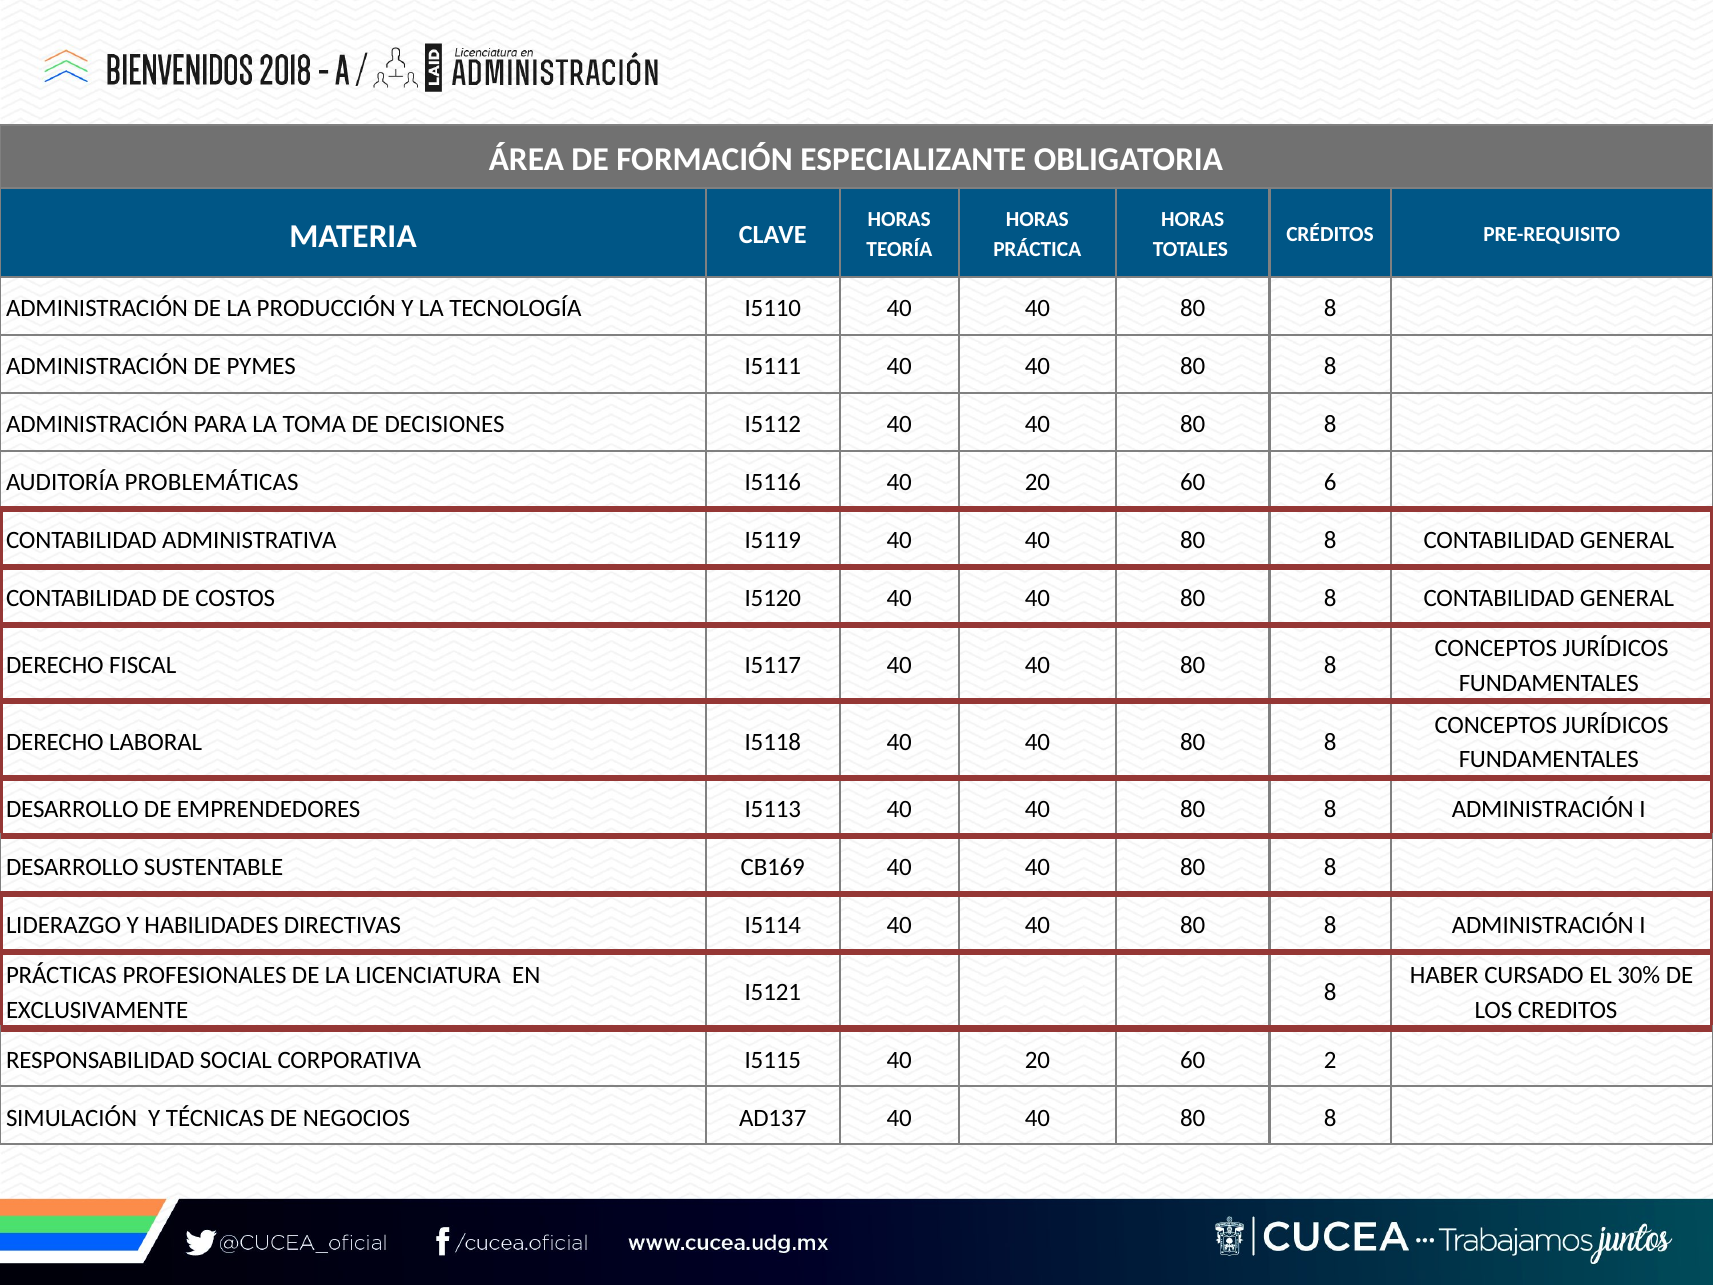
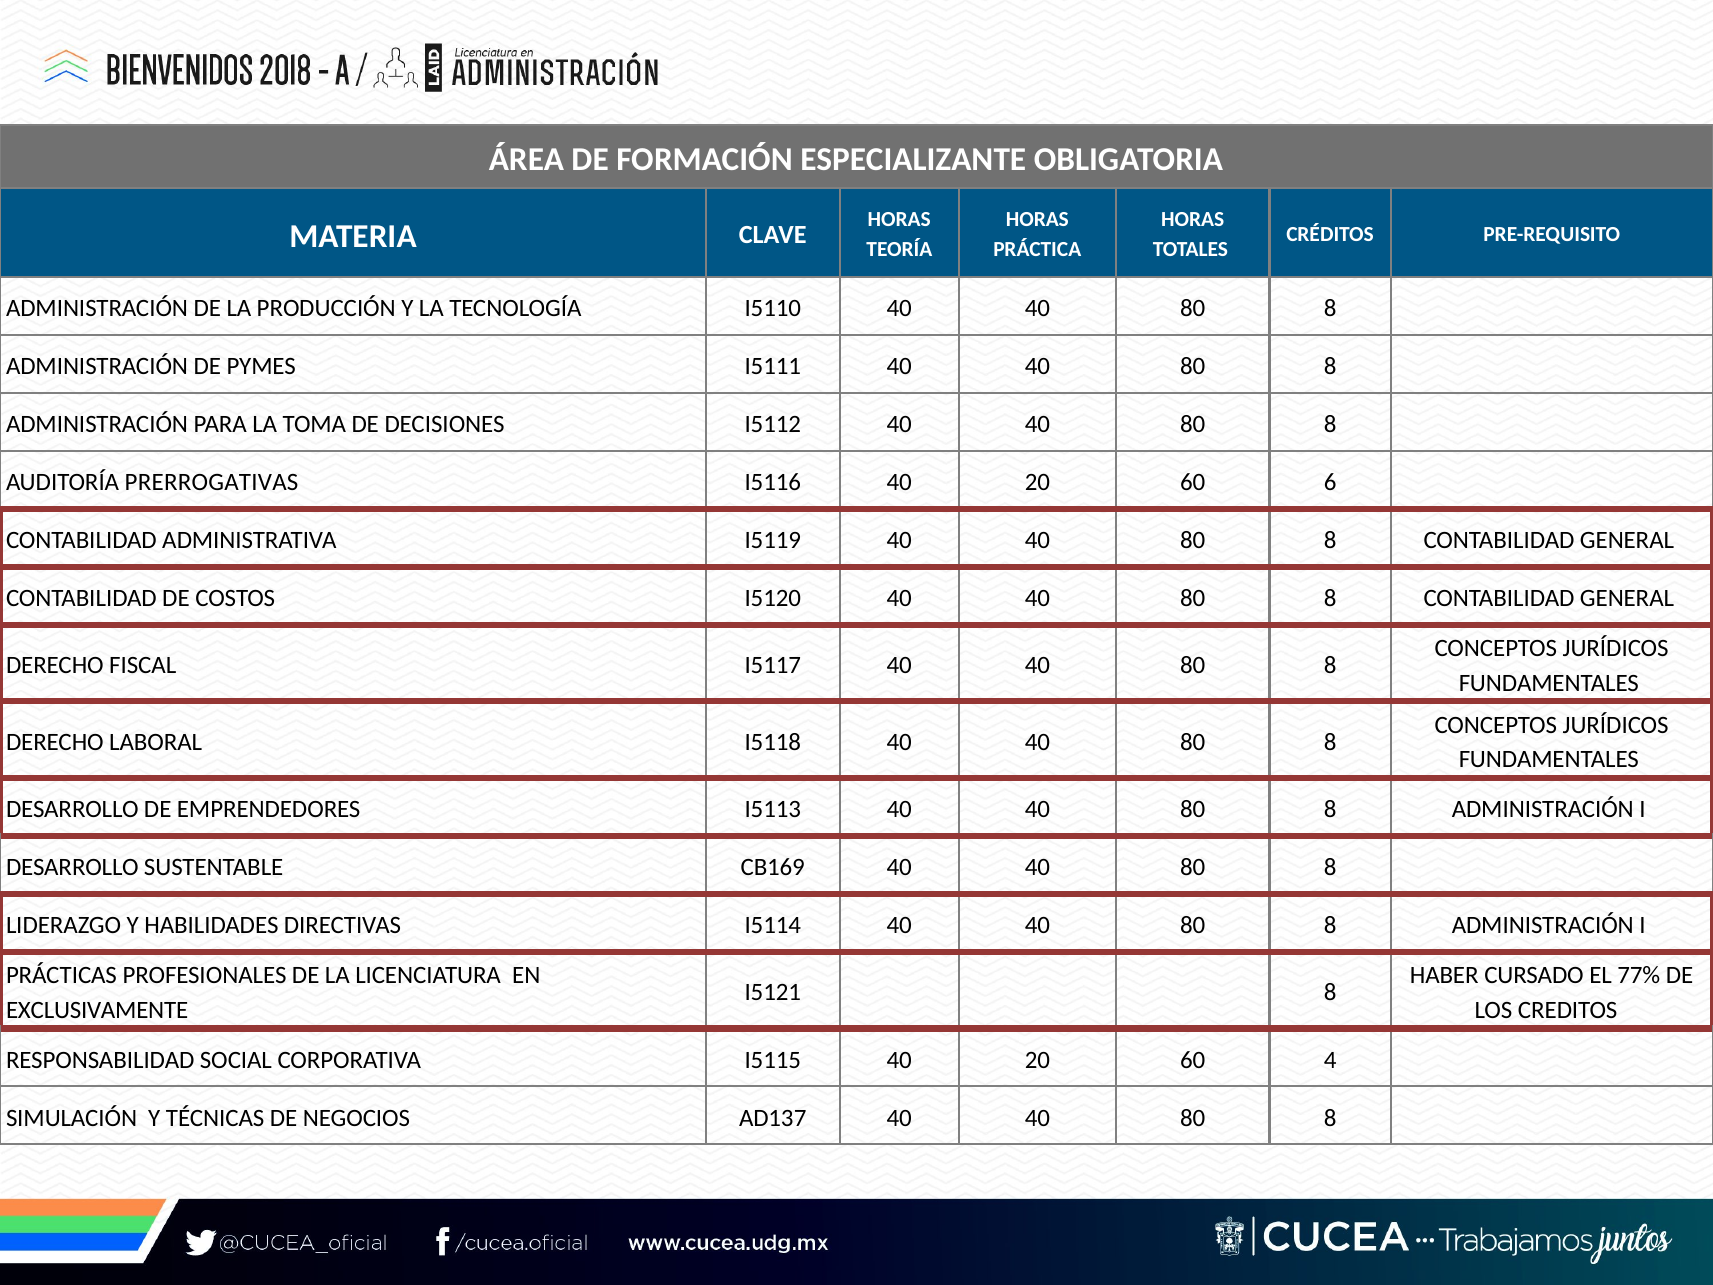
PROBLEMÁTICAS: PROBLEMÁTICAS -> PRERROGATIVAS
30%: 30% -> 77%
2: 2 -> 4
